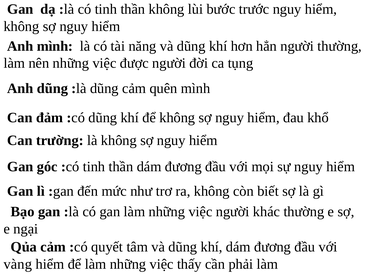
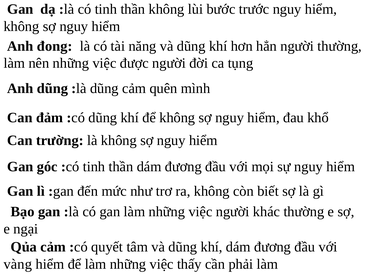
Anh mình: mình -> đong
